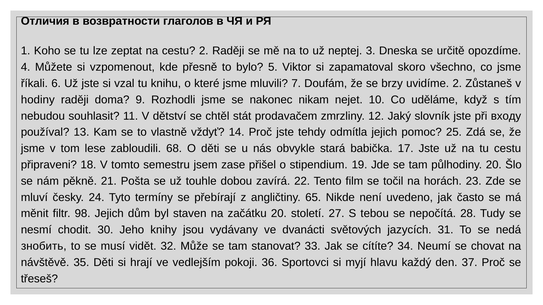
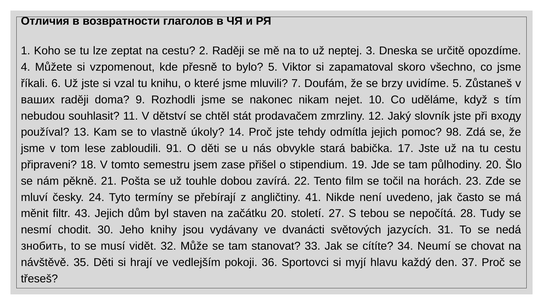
uvidíme 2: 2 -> 5
hodiny: hodiny -> ваших
vždyť: vždyť -> úkoly
25: 25 -> 98
68: 68 -> 91
65: 65 -> 41
98: 98 -> 43
